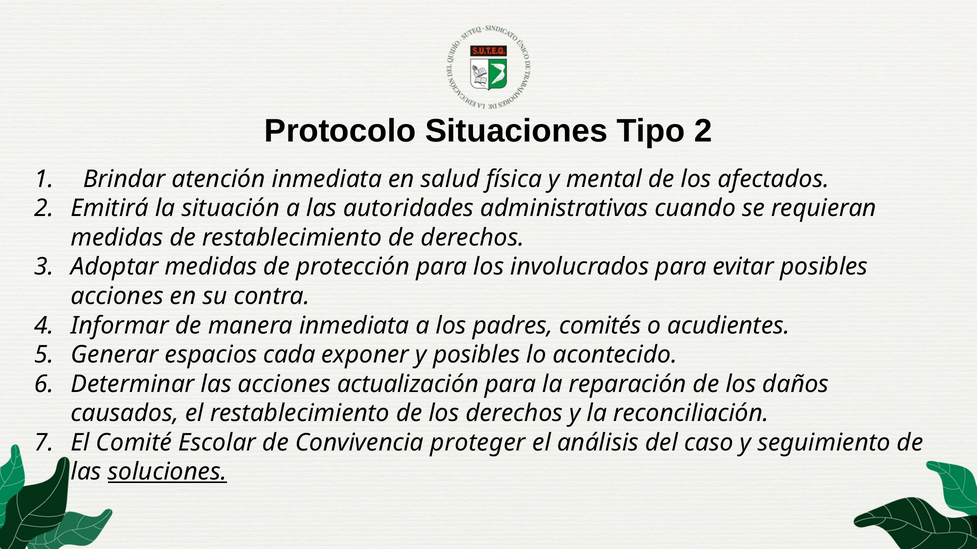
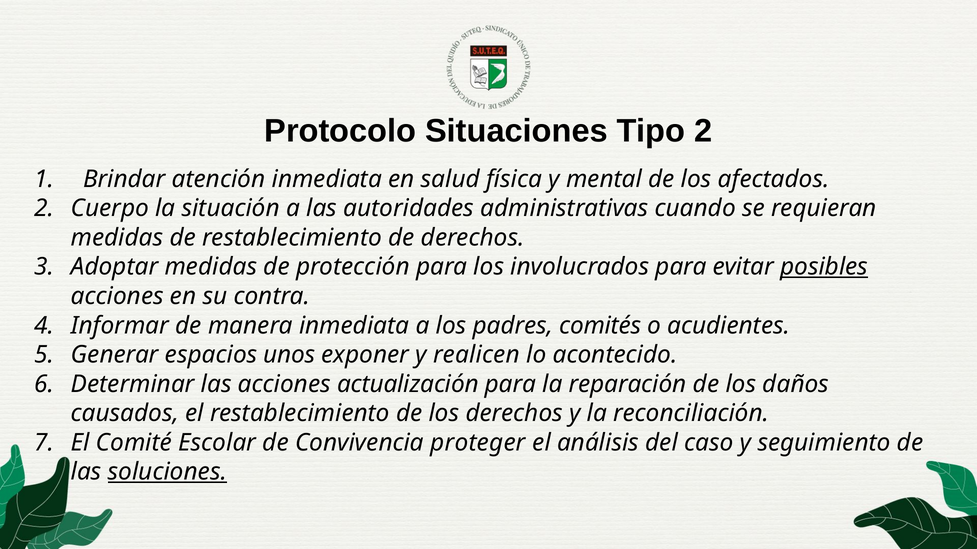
Emitirá: Emitirá -> Cuerpo
posibles at (824, 267) underline: none -> present
cada: cada -> unos
y posibles: posibles -> realicen
